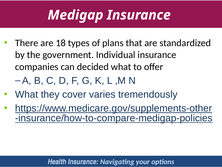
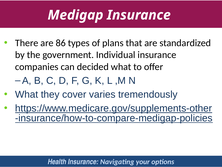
18: 18 -> 86
